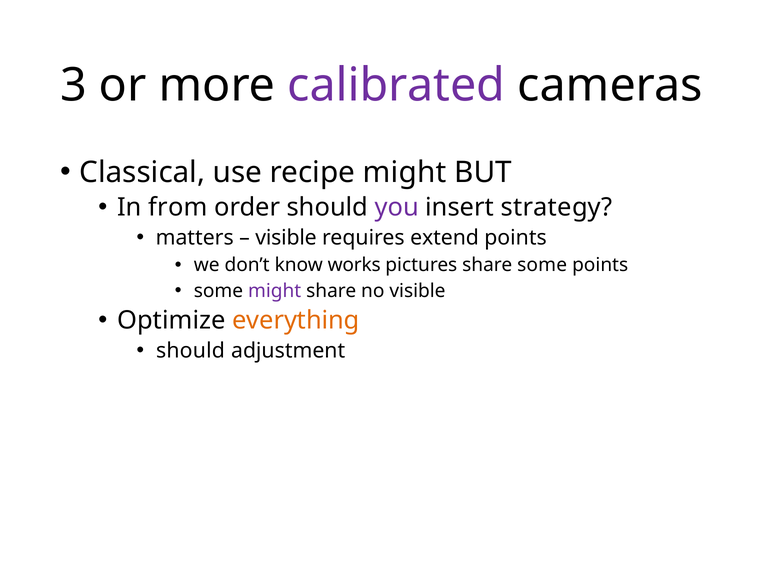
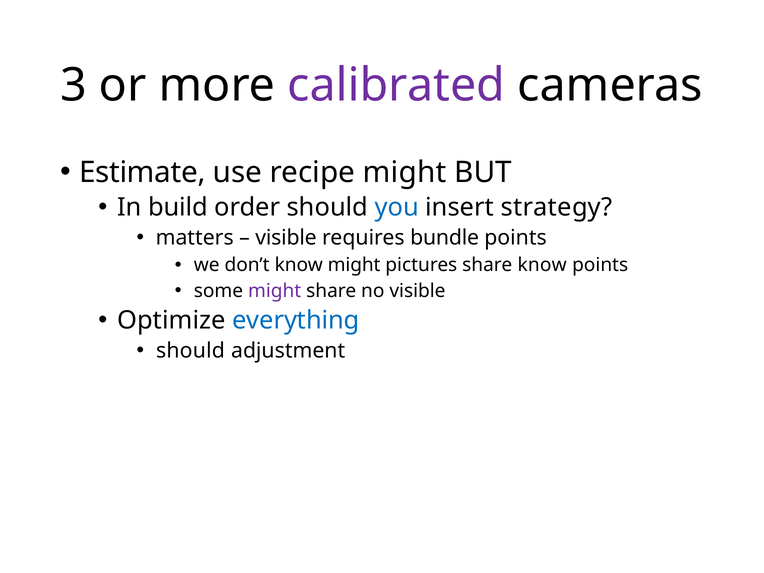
Classical: Classical -> Estimate
from: from -> build
you colour: purple -> blue
extend: extend -> bundle
know works: works -> might
share some: some -> know
everything colour: orange -> blue
